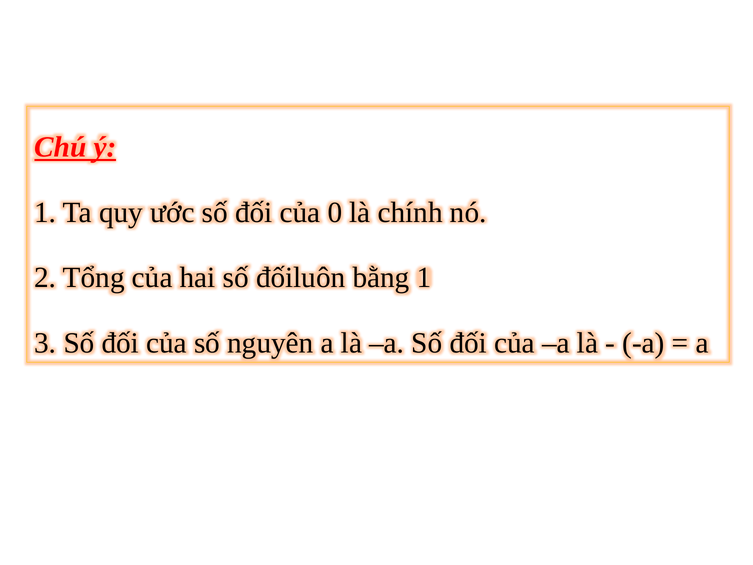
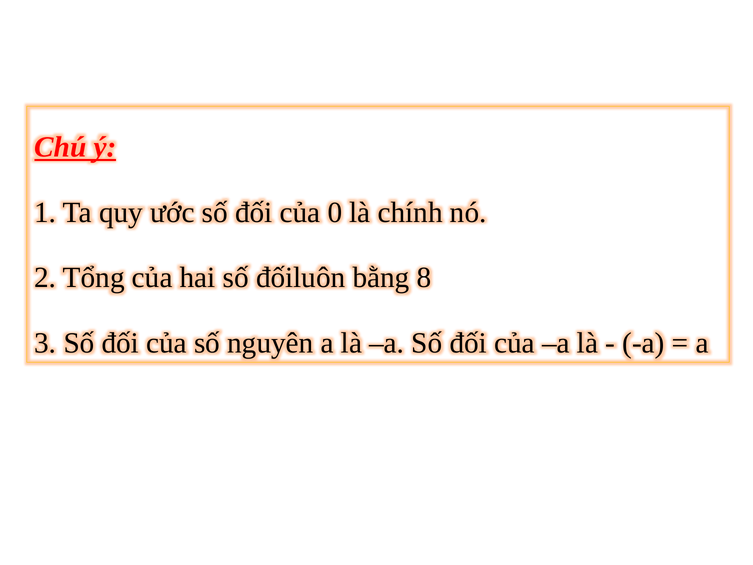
bằng 1: 1 -> 8
